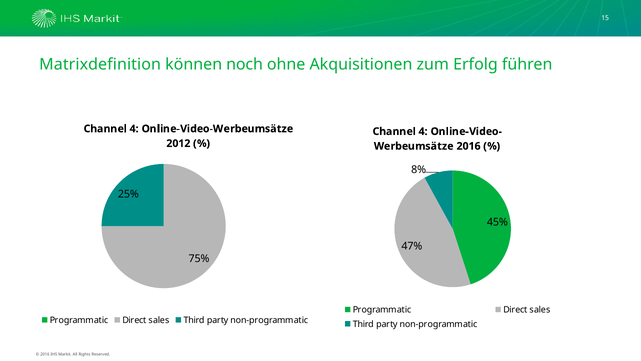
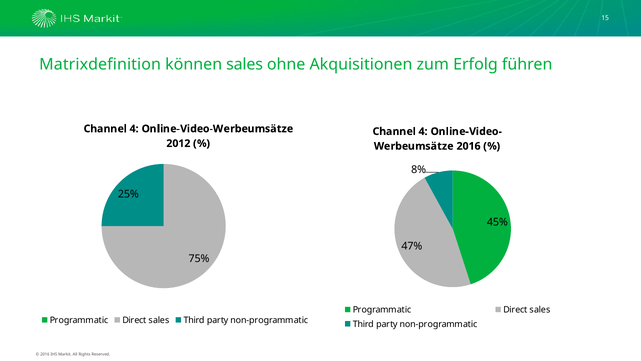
können noch: noch -> sales
